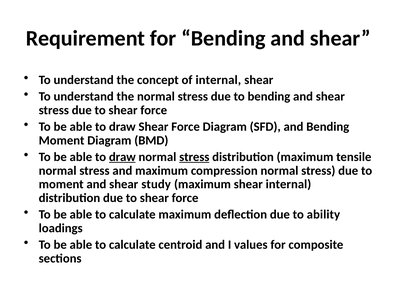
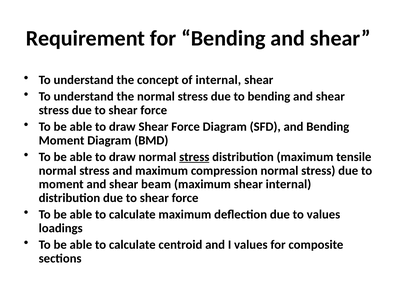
draw at (122, 157) underline: present -> none
study: study -> beam
to ability: ability -> values
